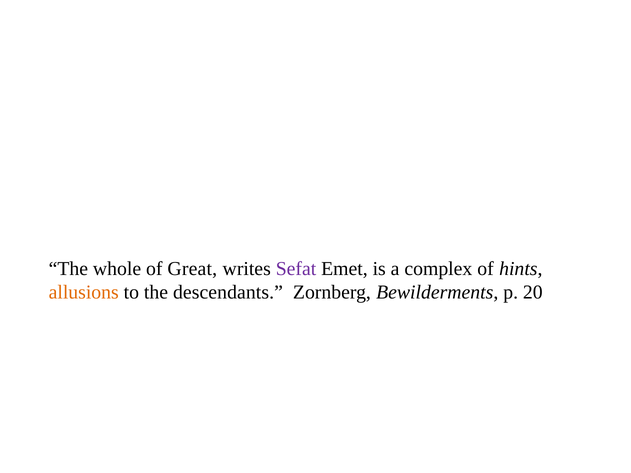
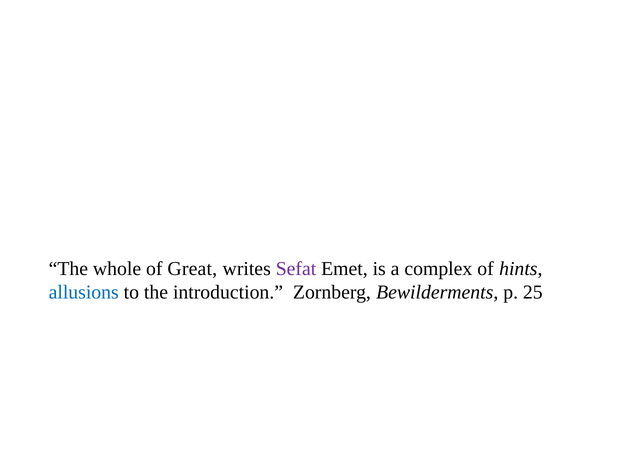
allusions colour: orange -> blue
descendants: descendants -> introduction
20: 20 -> 25
